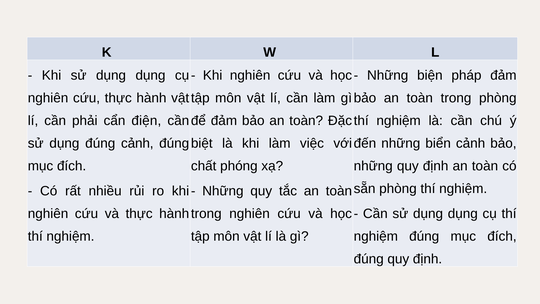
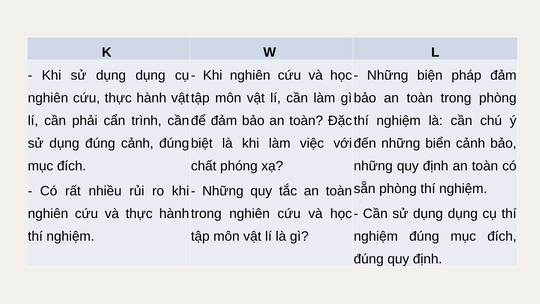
điện: điện -> trình
